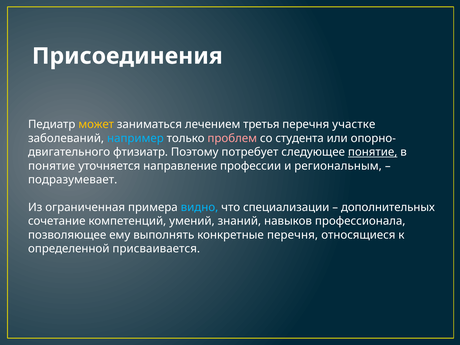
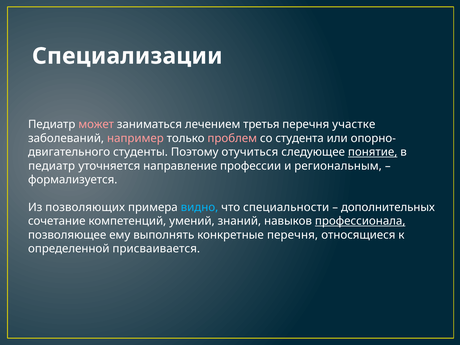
Присоединения: Присоединения -> Специализации
может colour: yellow -> pink
например colour: light blue -> pink
фтизиатр: фтизиатр -> студенты
потребует: потребует -> отучиться
понятие at (52, 166): понятие -> педиатр
подразумевает: подразумевает -> формализуется
ограниченная: ограниченная -> позволяющих
специализации: специализации -> специальности
профессионала underline: none -> present
